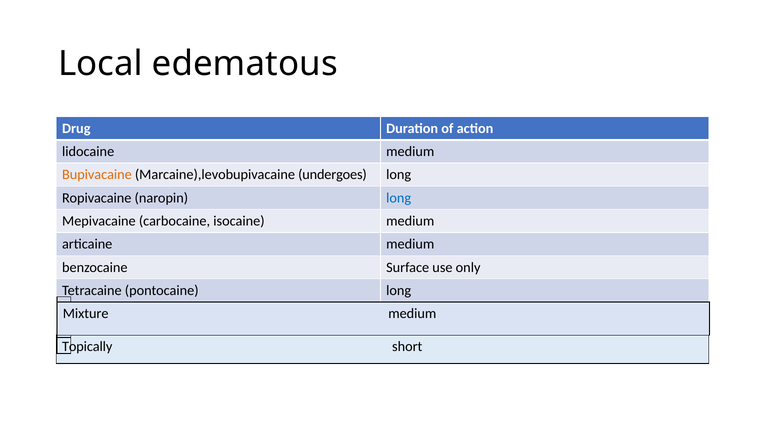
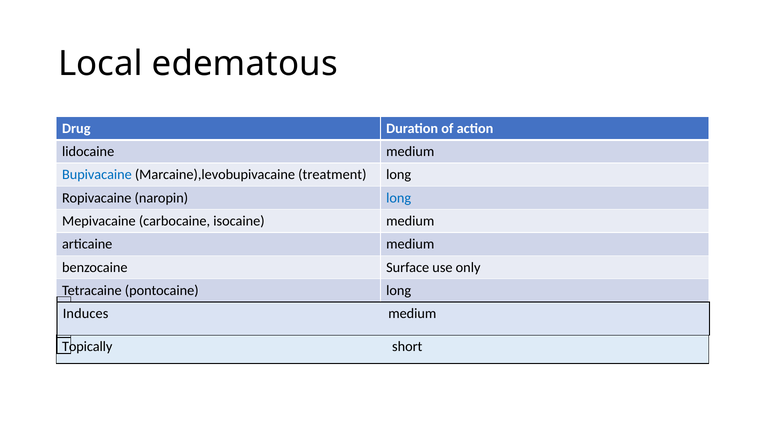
Bupivacaine colour: orange -> blue
undergoes: undergoes -> treatment
Mixture: Mixture -> Induces
